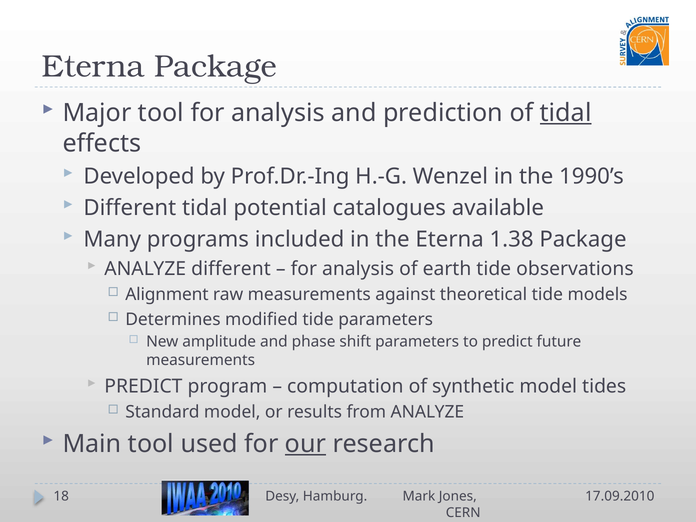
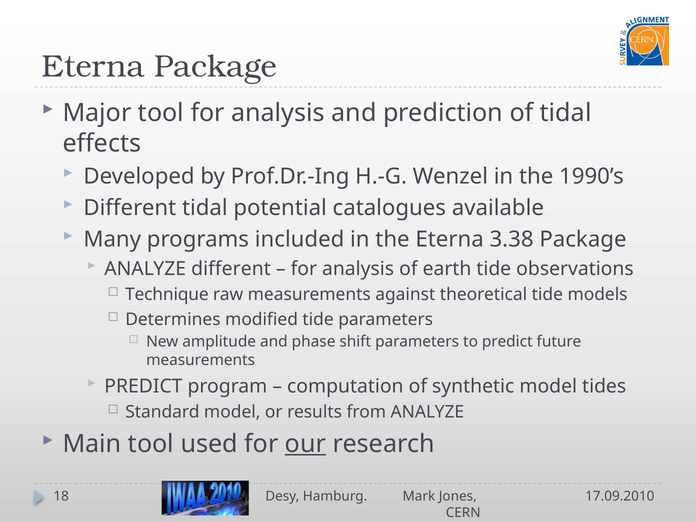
tidal at (566, 113) underline: present -> none
1.38: 1.38 -> 3.38
Alignment: Alignment -> Technique
